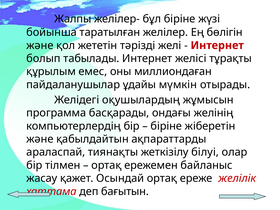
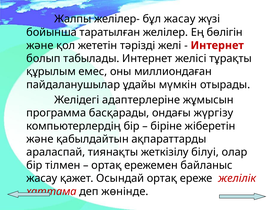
бұл біріне: біріне -> жасау
оқушылардың: оқушылардың -> адаптерлеріне
желінің: желінің -> жүргізу
бағытын: бағытын -> жөнінде
